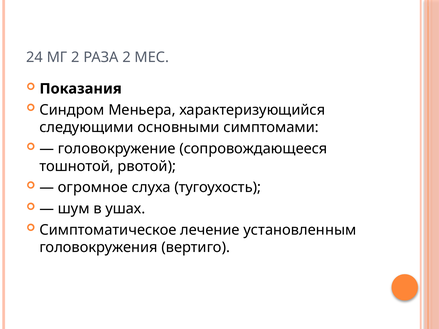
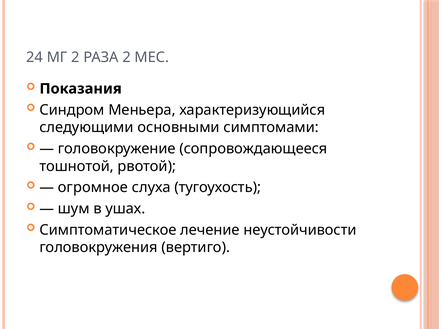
установленным: установленным -> неустойчивости
